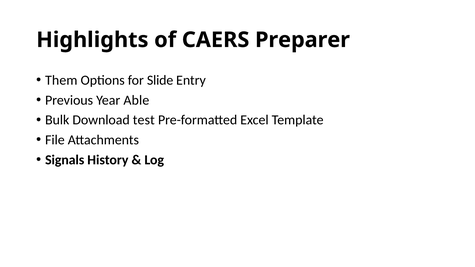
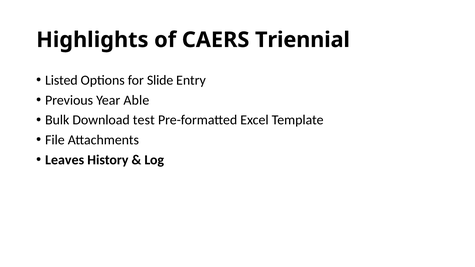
Preparer: Preparer -> Triennial
Them: Them -> Listed
Signals: Signals -> Leaves
